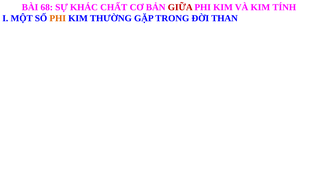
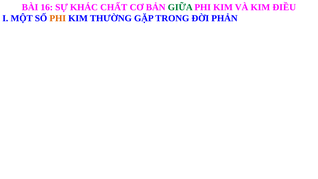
68: 68 -> 16
GIỮA colour: red -> green
TÍNH: TÍNH -> ĐIỀU
THAN: THAN -> PHẢN
